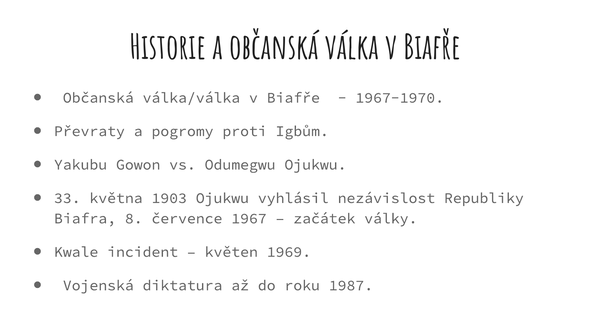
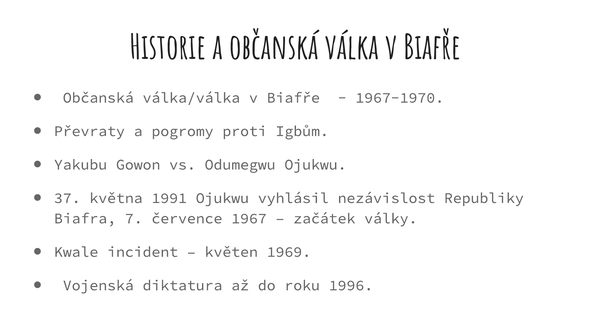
33: 33 -> 37
1903: 1903 -> 1991
8: 8 -> 7
1987: 1987 -> 1996
